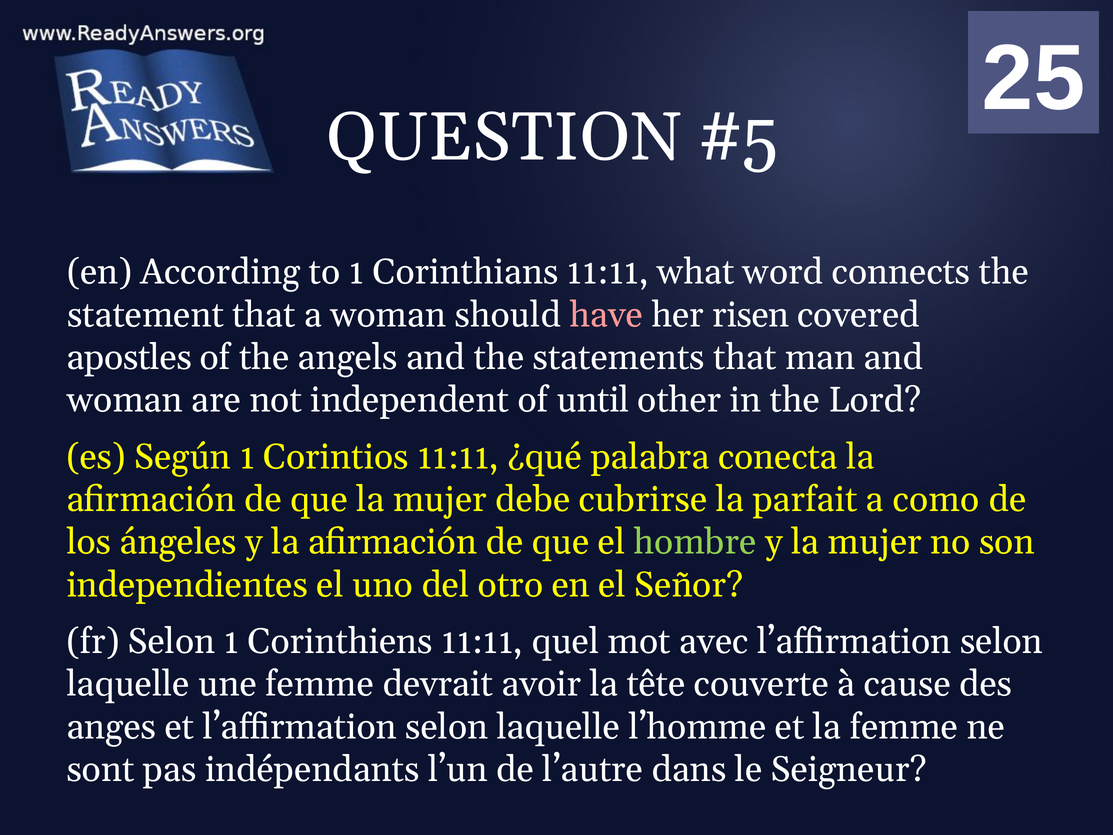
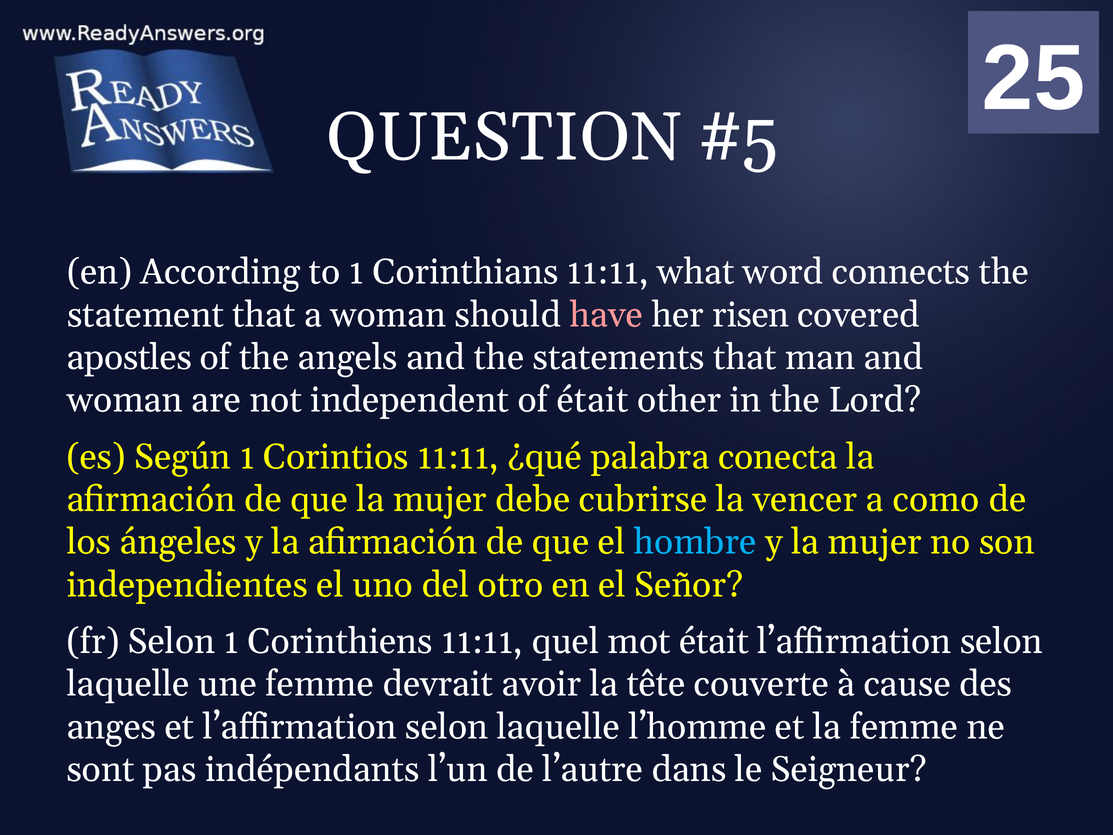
of until: until -> était
parfait: parfait -> vencer
hombre colour: light green -> light blue
mot avec: avec -> était
